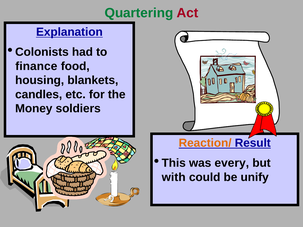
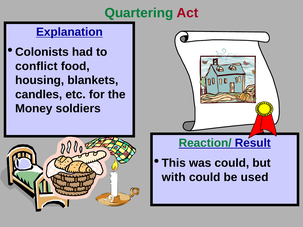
finance: finance -> conflict
Reaction/ colour: orange -> green
was every: every -> could
unify: unify -> used
